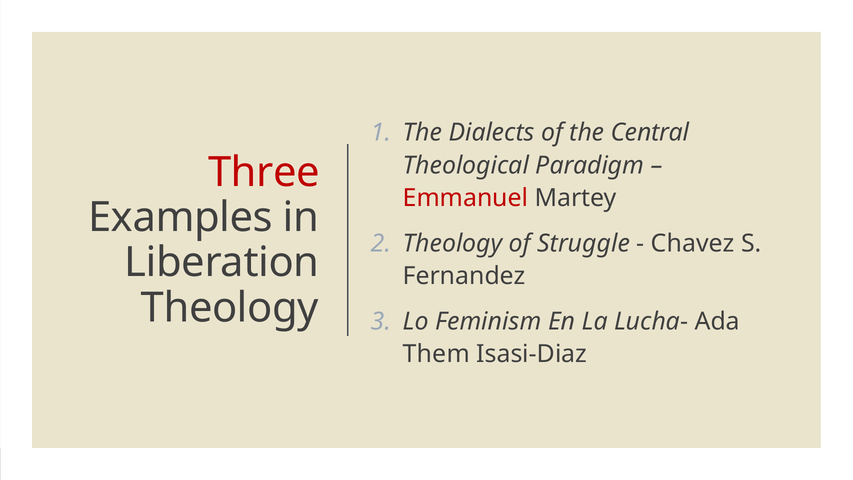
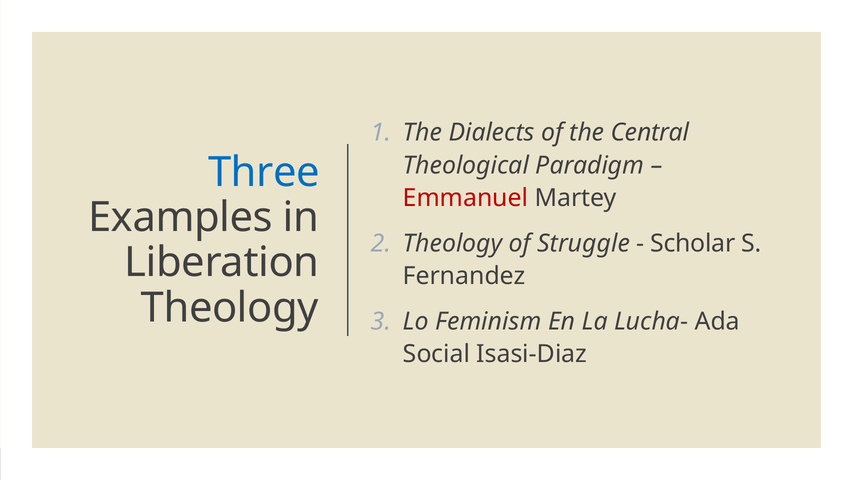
Three colour: red -> blue
Chavez: Chavez -> Scholar
Them: Them -> Social
